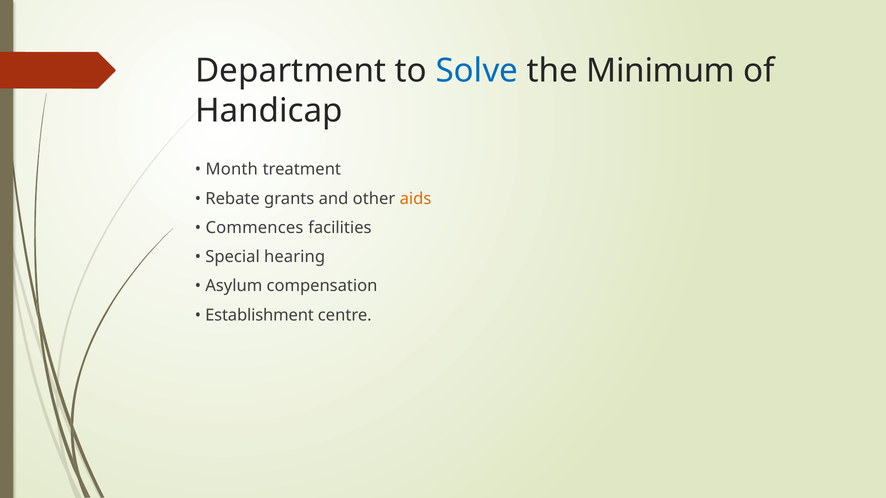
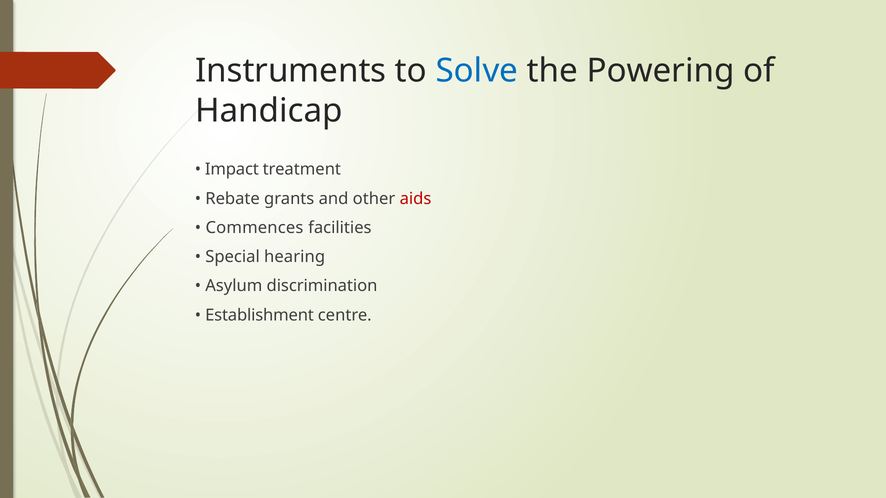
Department: Department -> Instruments
Minimum: Minimum -> Powering
Month: Month -> Impact
aids colour: orange -> red
compensation: compensation -> discrimination
